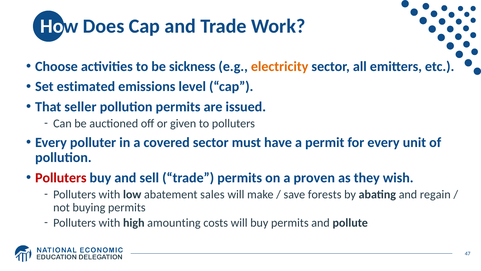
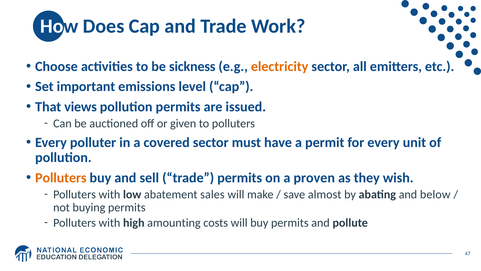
estimated: estimated -> important
seller: seller -> views
Polluters at (61, 177) colour: red -> orange
forests: forests -> almost
regain: regain -> below
